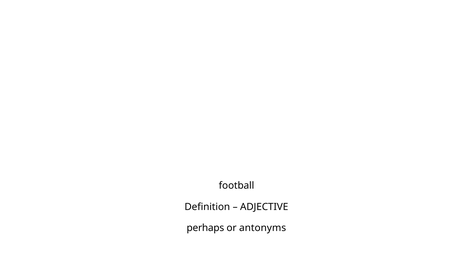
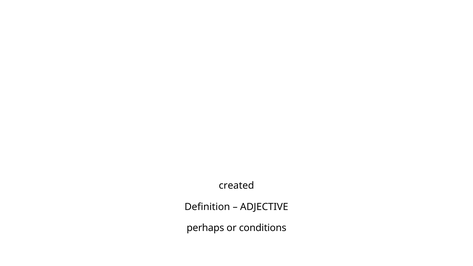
football: football -> created
antonyms: antonyms -> conditions
